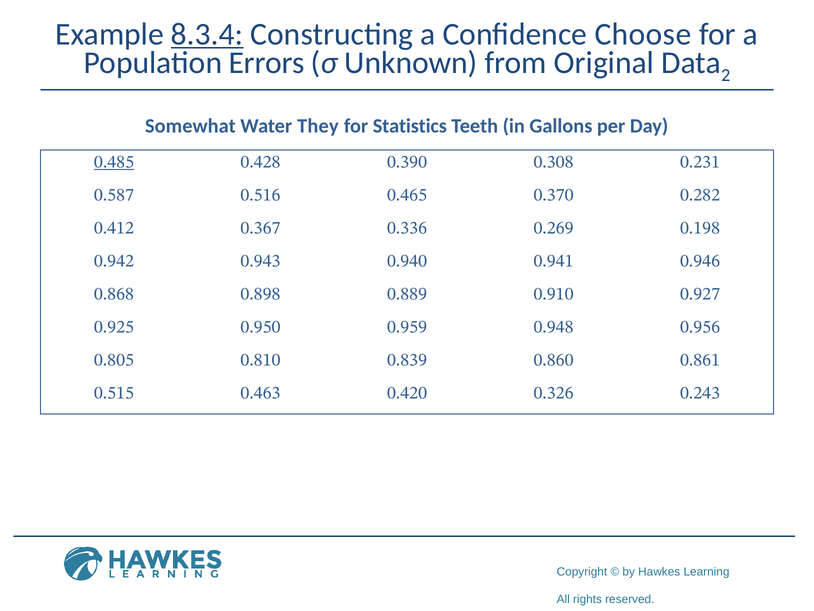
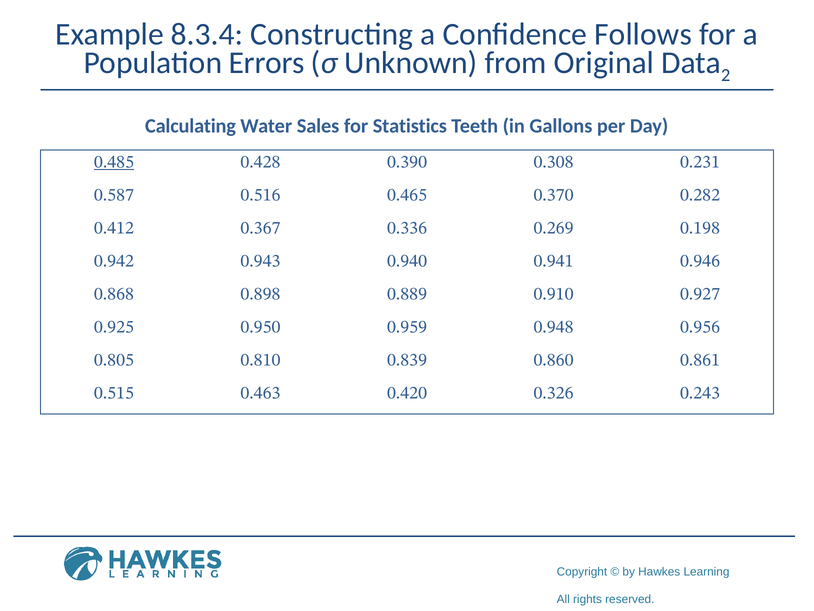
8.3.4 underline: present -> none
Choose: Choose -> Follows
Somewhat: Somewhat -> Calculating
They: They -> Sales
